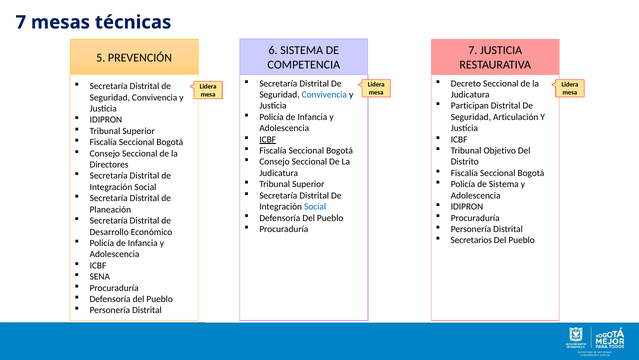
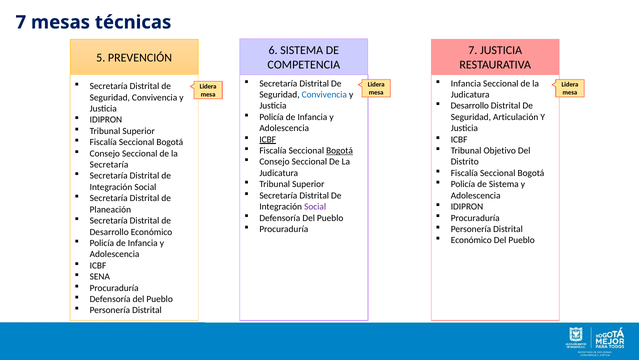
Decreto at (466, 83): Decreto -> Infancia
Participan at (470, 106): Participan -> Desarrollo
Bogotá at (340, 150) underline: none -> present
Directores at (109, 164): Directores -> Secretaría
Social at (315, 206) colour: blue -> purple
Secretarios at (471, 240): Secretarios -> Económico
